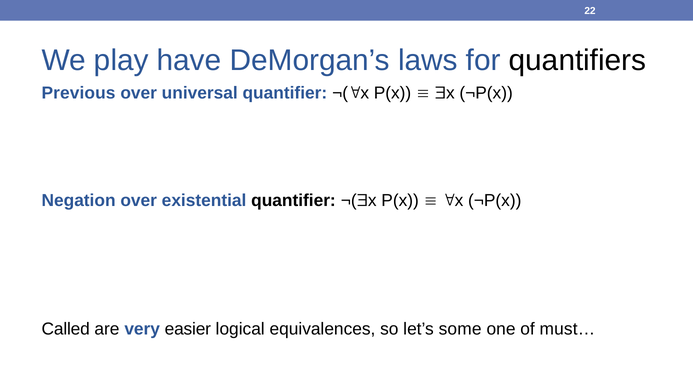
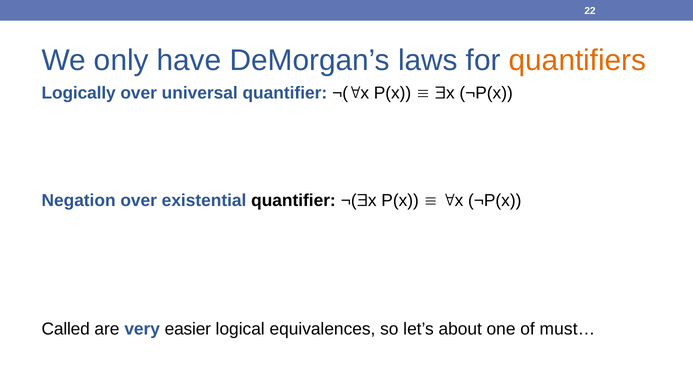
play: play -> only
quantifiers colour: black -> orange
Previous: Previous -> Logically
some: some -> about
